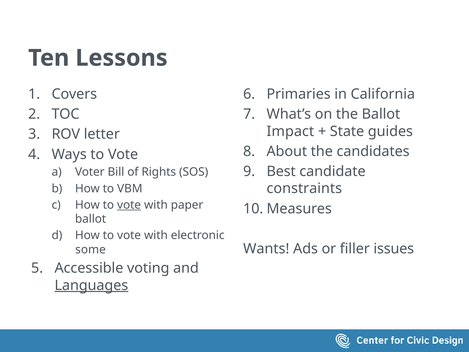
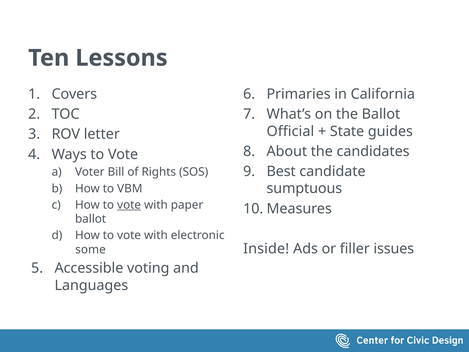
Impact: Impact -> Official
constraints: constraints -> sumptuous
Wants: Wants -> Inside
Languages underline: present -> none
